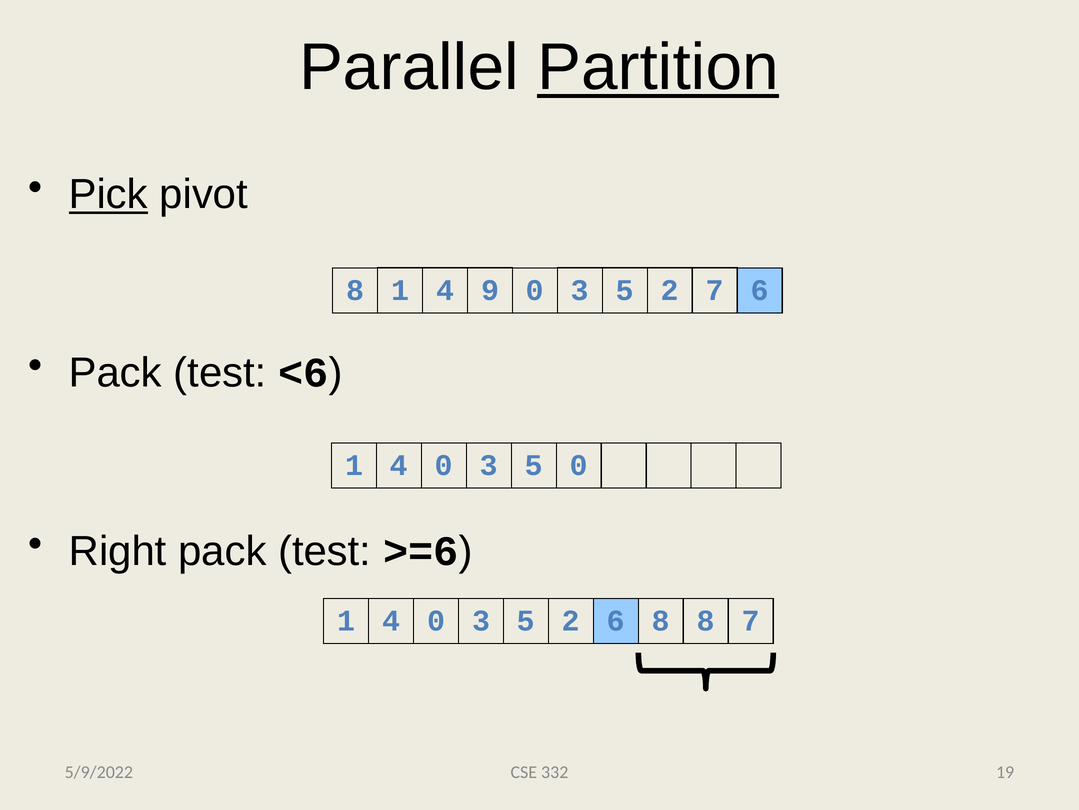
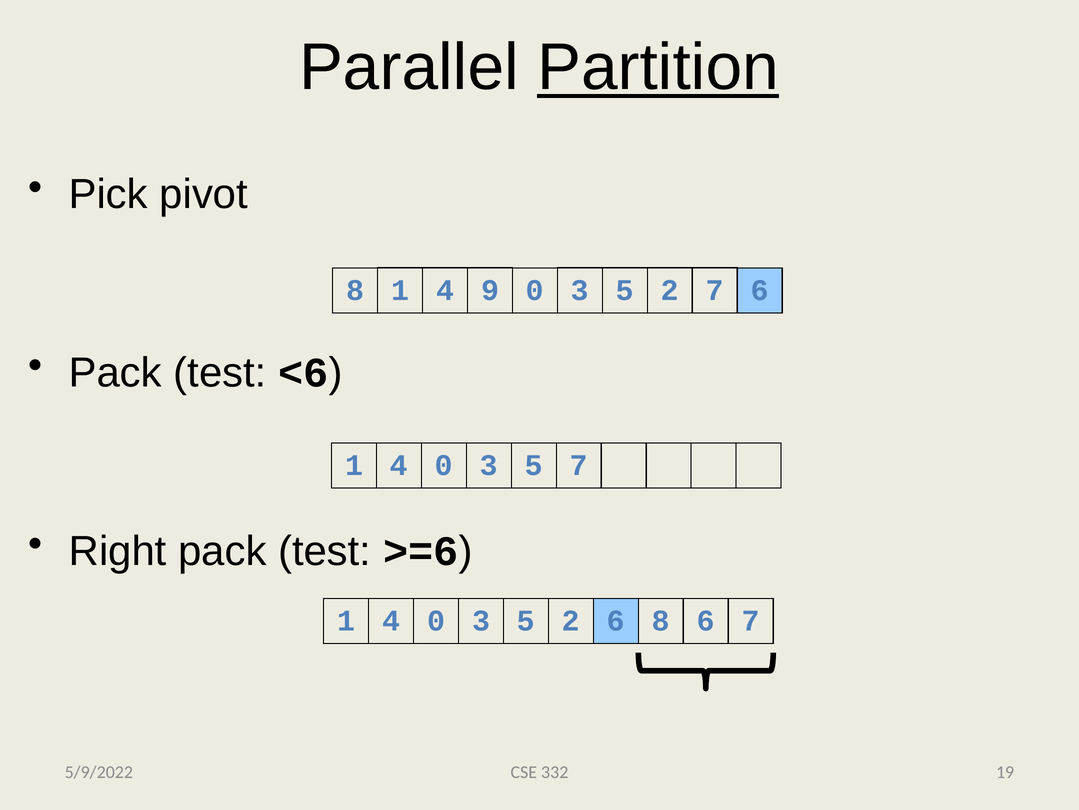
Pick underline: present -> none
5 0: 0 -> 7
8 8: 8 -> 6
